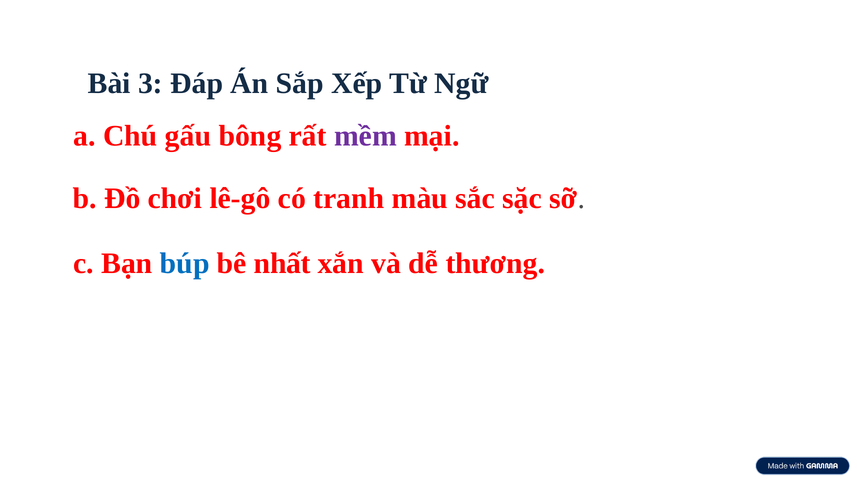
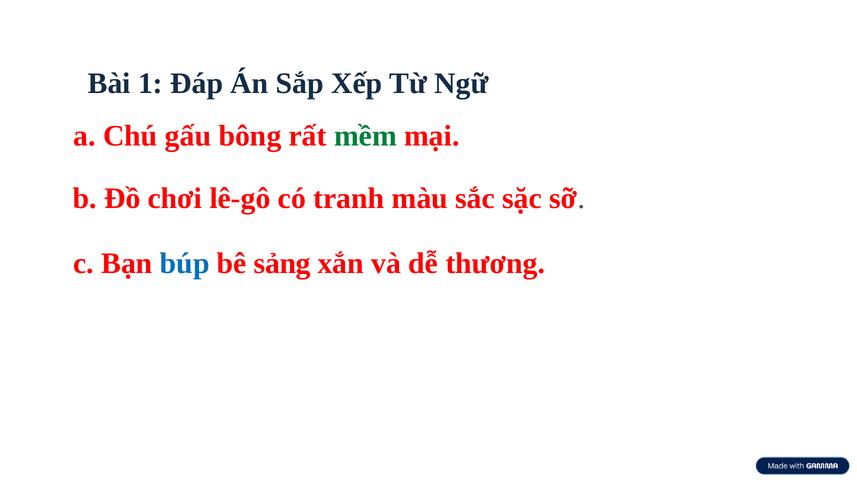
3: 3 -> 1
mềm colour: purple -> green
nhất: nhất -> sảng
